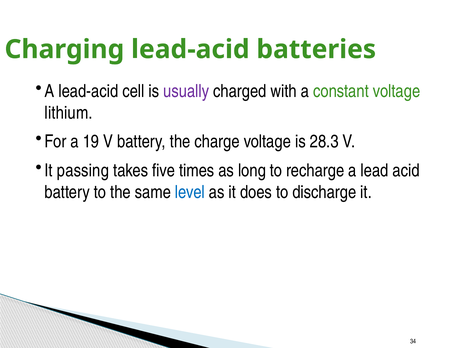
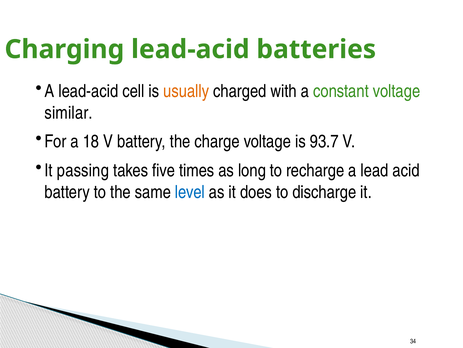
usually colour: purple -> orange
lithium: lithium -> similar
19: 19 -> 18
28.3: 28.3 -> 93.7
